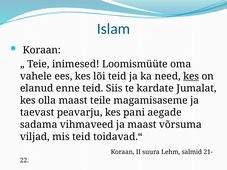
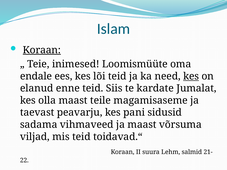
Koraan at (42, 50) underline: none -> present
vahele: vahele -> endale
aegade: aegade -> sidusid
